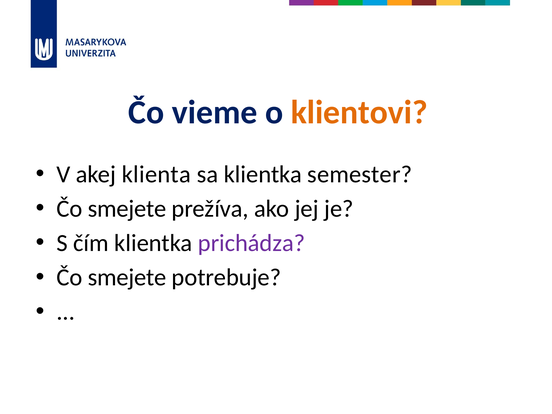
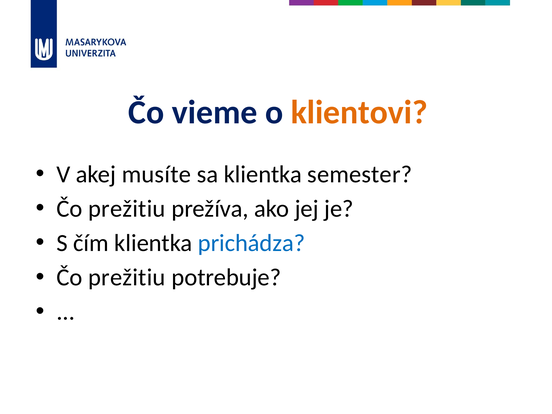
klienta: klienta -> musíte
smejete at (127, 209): smejete -> prežitiu
prichádza colour: purple -> blue
smejete at (127, 278): smejete -> prežitiu
